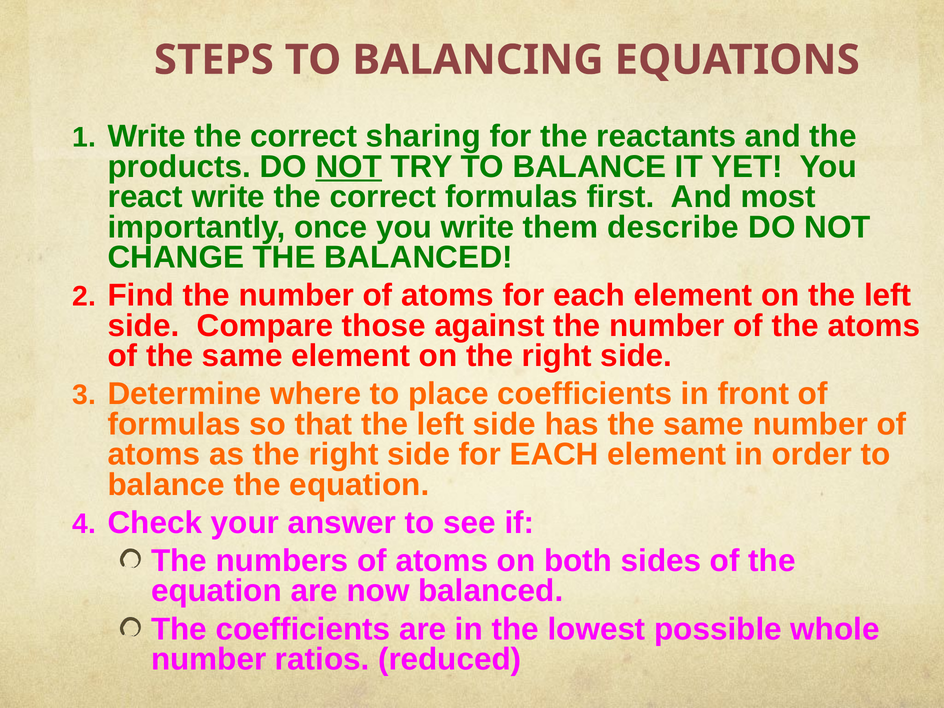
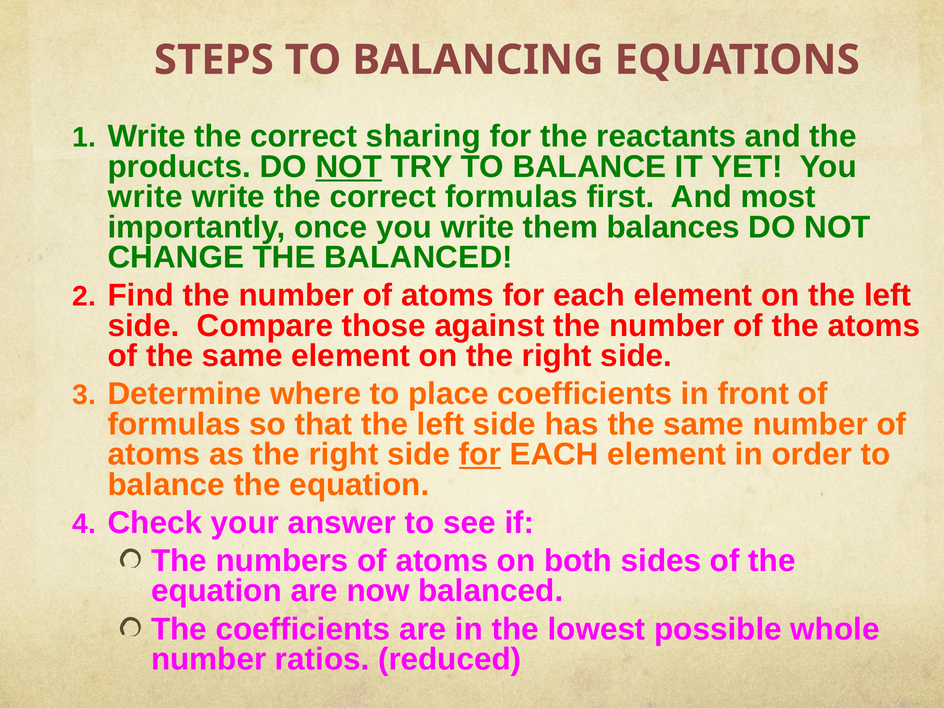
react at (145, 197): react -> write
describe: describe -> balances
for at (480, 454) underline: none -> present
